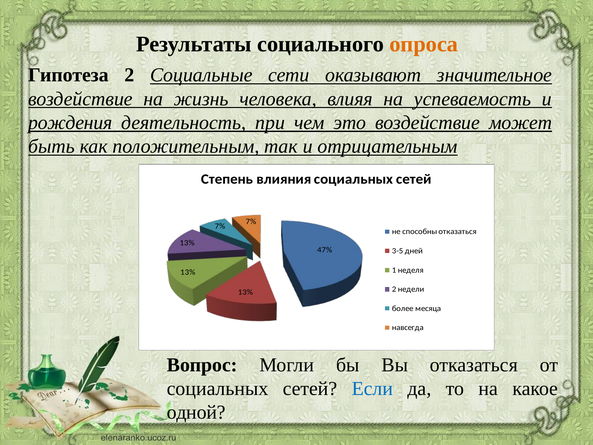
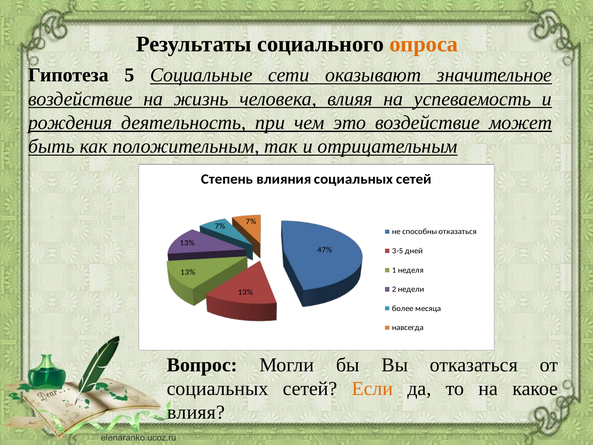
Гипотеза 2: 2 -> 5
Если colour: blue -> orange
одной at (196, 412): одной -> влияя
